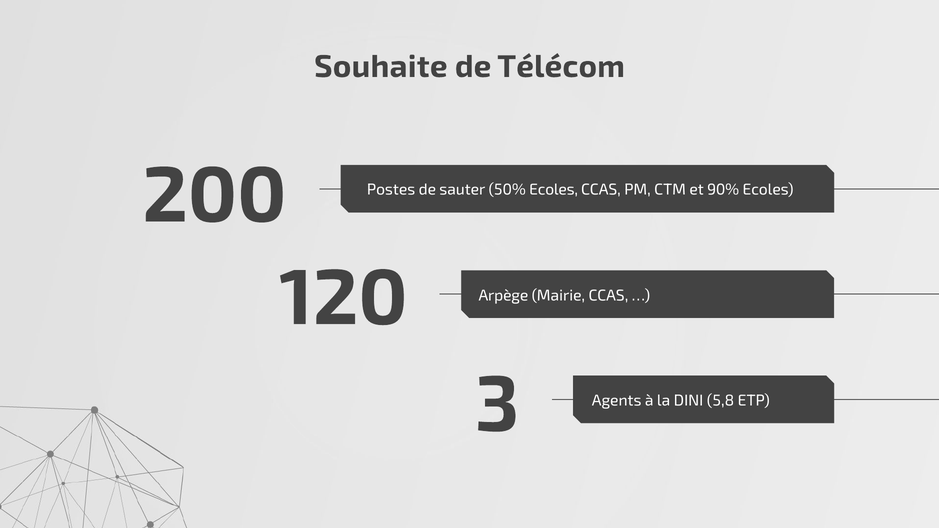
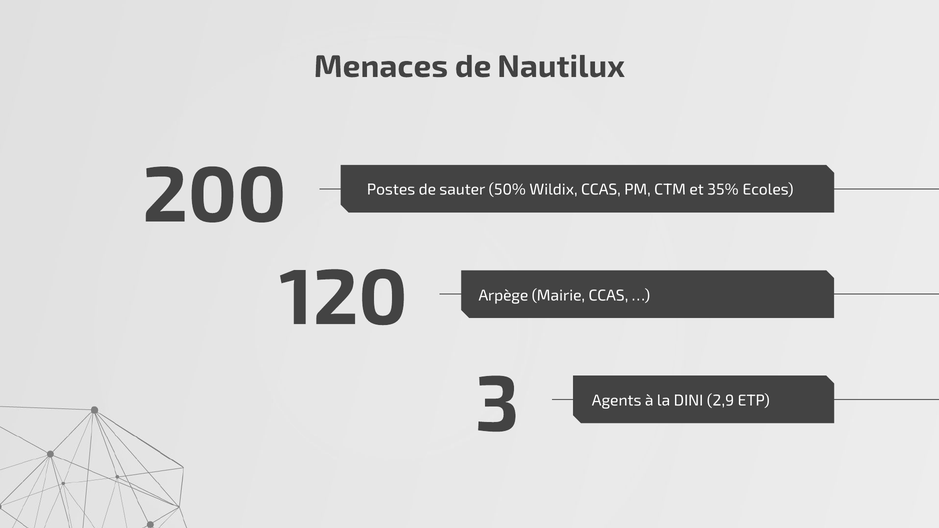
Souhaite: Souhaite -> Menaces
Télécom: Télécom -> Nautilux
50% Ecoles: Ecoles -> Wildix
90%: 90% -> 35%
5,8: 5,8 -> 2,9
